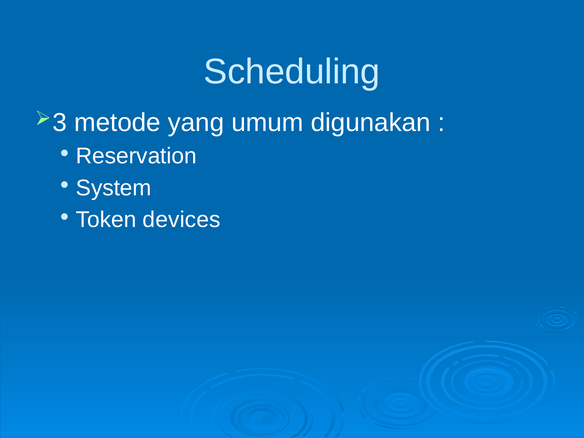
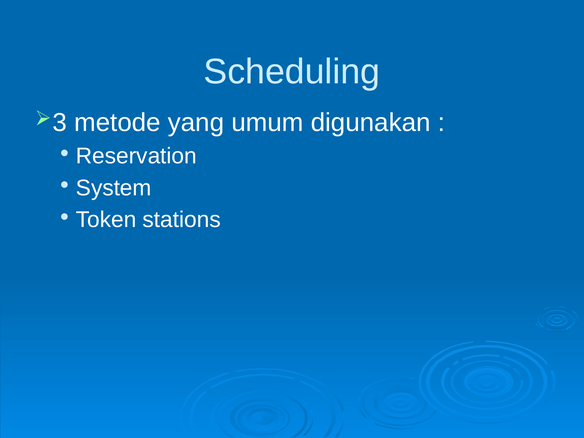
devices: devices -> stations
